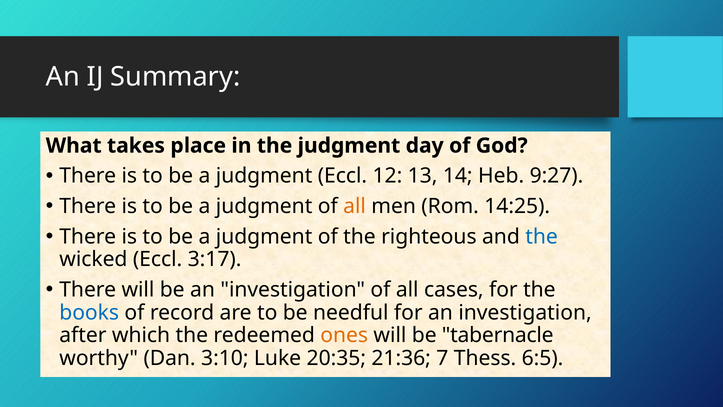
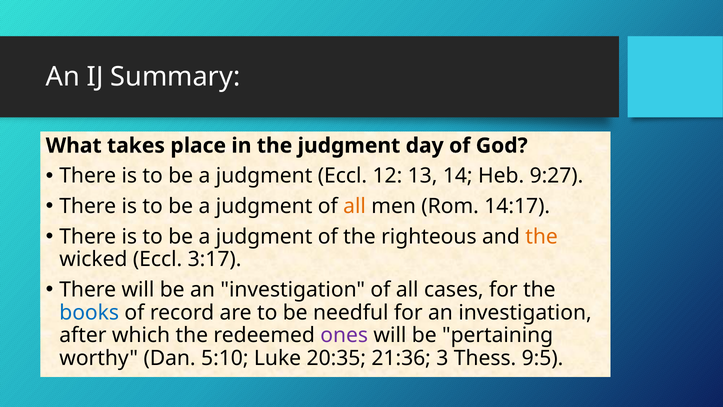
14:25: 14:25 -> 14:17
the at (542, 237) colour: blue -> orange
ones colour: orange -> purple
tabernacle: tabernacle -> pertaining
3:10: 3:10 -> 5:10
7: 7 -> 3
6:5: 6:5 -> 9:5
